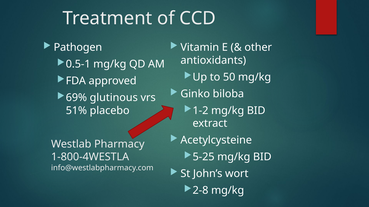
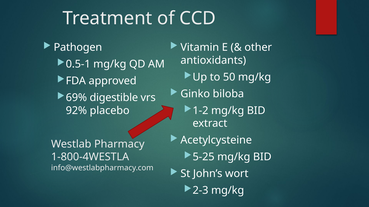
glutinous: glutinous -> digestible
51%: 51% -> 92%
2-8: 2-8 -> 2-3
